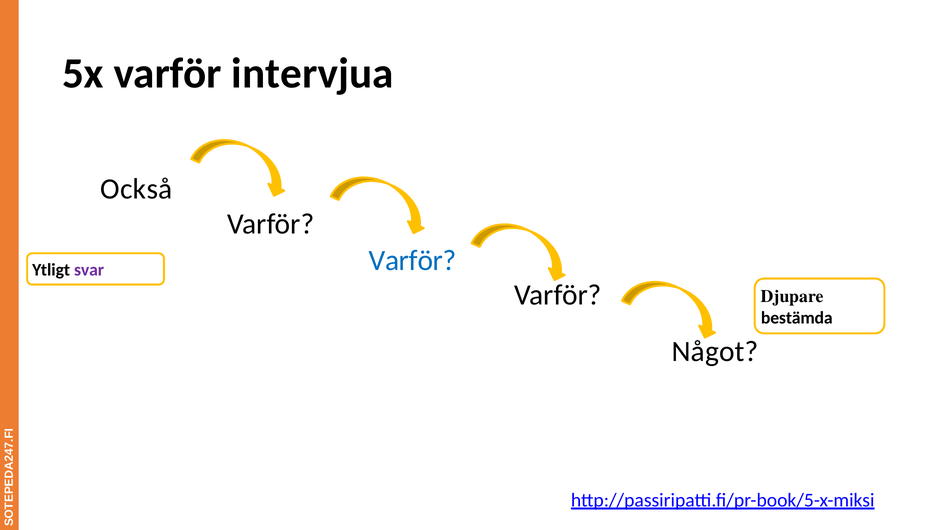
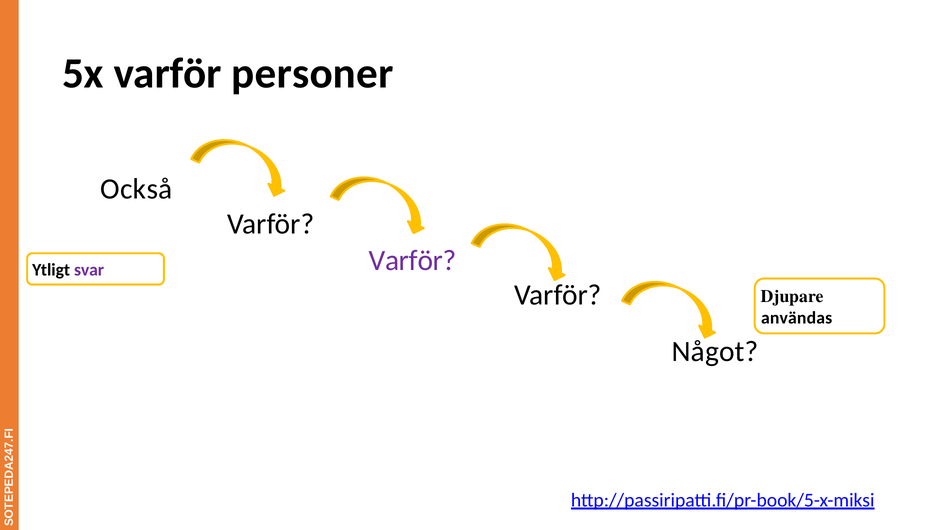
intervjua: intervjua -> personer
Varför at (413, 261) colour: blue -> purple
bestämda: bestämda -> användas
